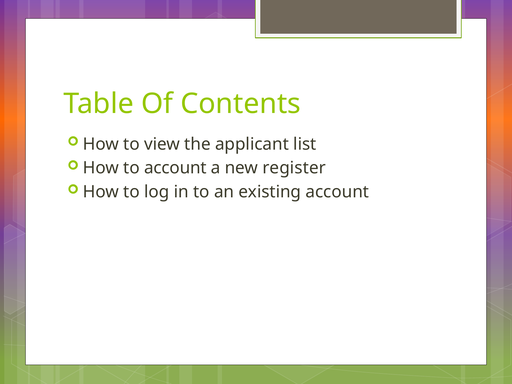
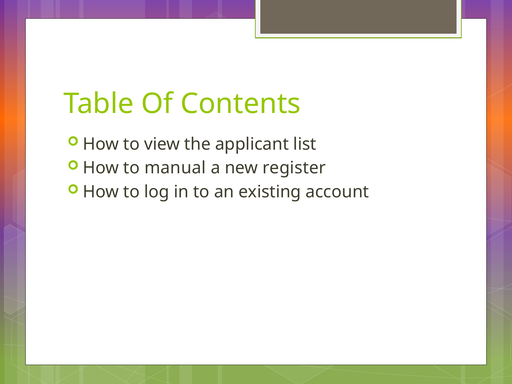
to account: account -> manual
